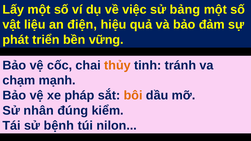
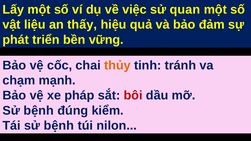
bảng: bảng -> quan
điện: điện -> thấy
bôi colour: orange -> red
nhân at (39, 111): nhân -> bệnh
